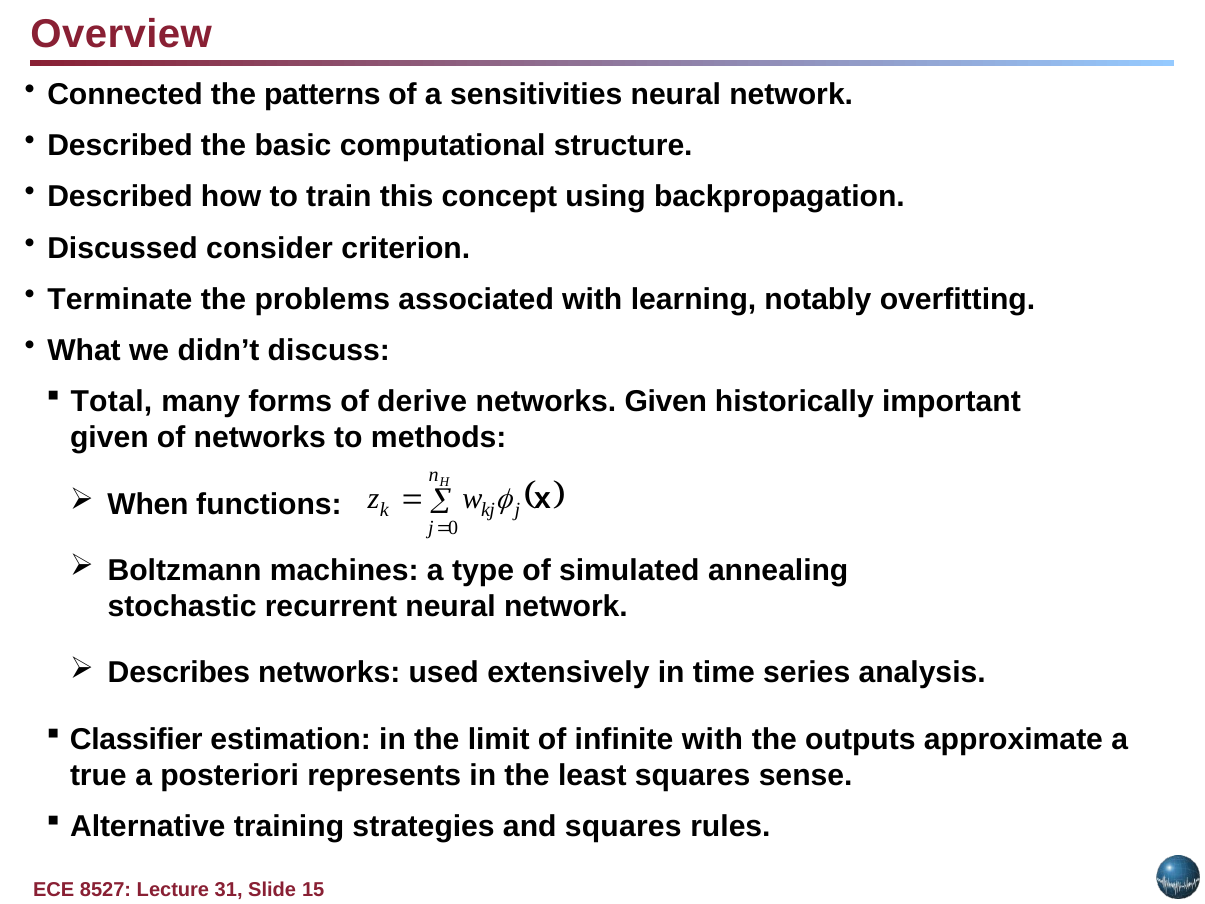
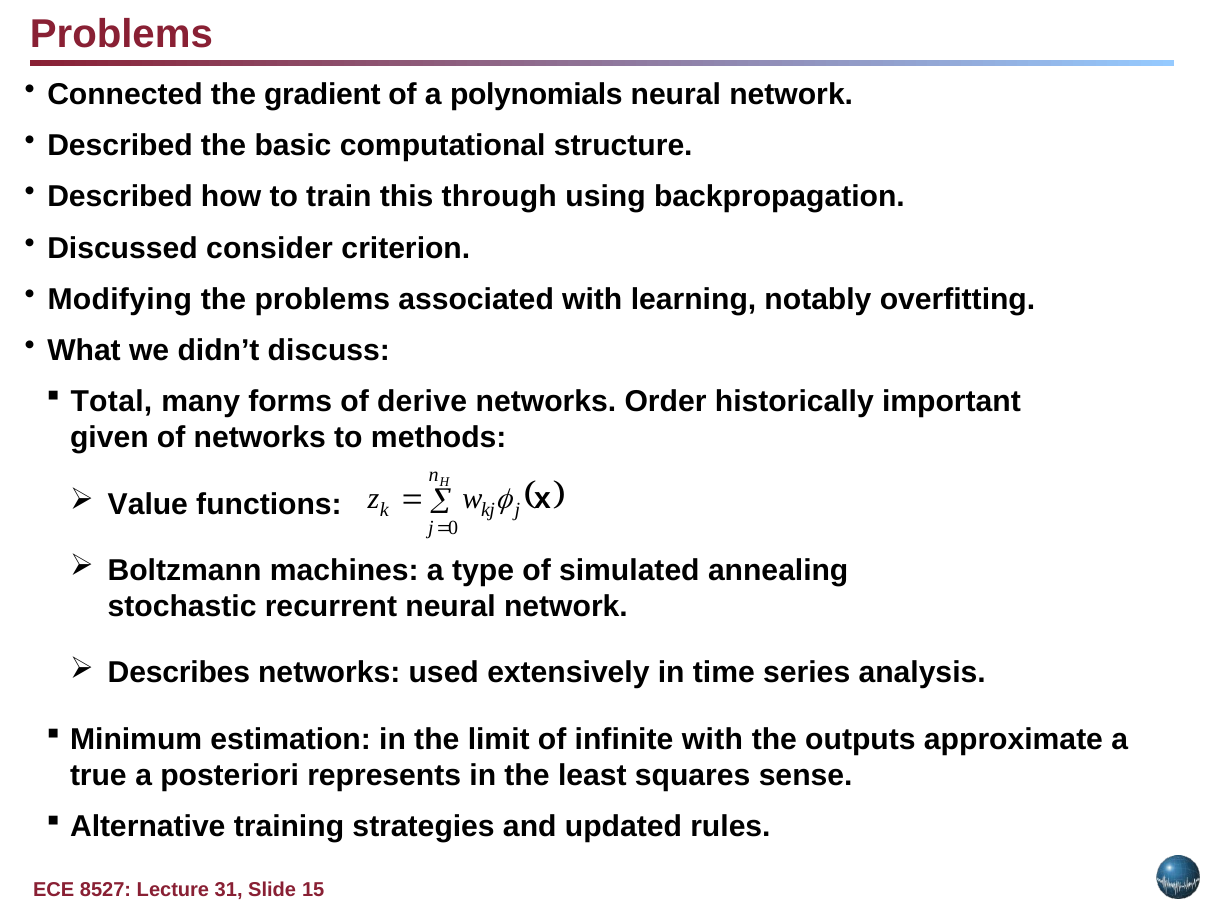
Overview at (121, 34): Overview -> Problems
patterns: patterns -> gradient
sensitivities: sensitivities -> polynomials
concept: concept -> through
Terminate: Terminate -> Modifying
networks Given: Given -> Order
When: When -> Value
Classifier: Classifier -> Minimum
and squares: squares -> updated
